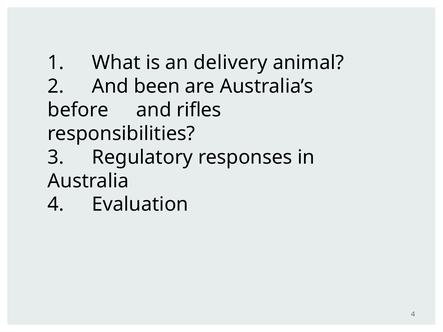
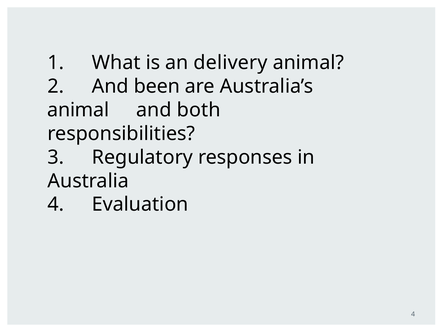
before at (78, 110): before -> animal
rifles: rifles -> both
